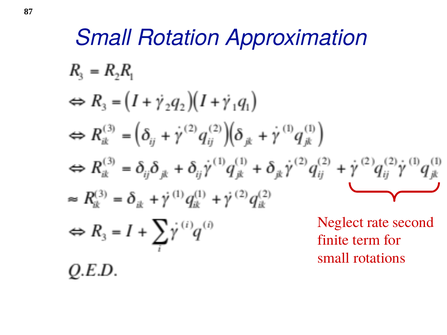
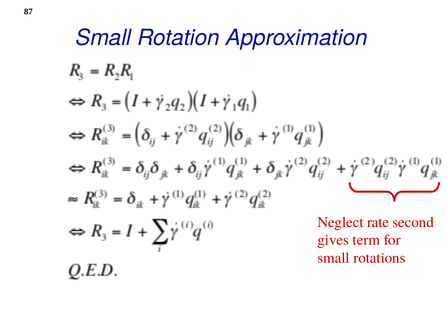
finite: finite -> gives
